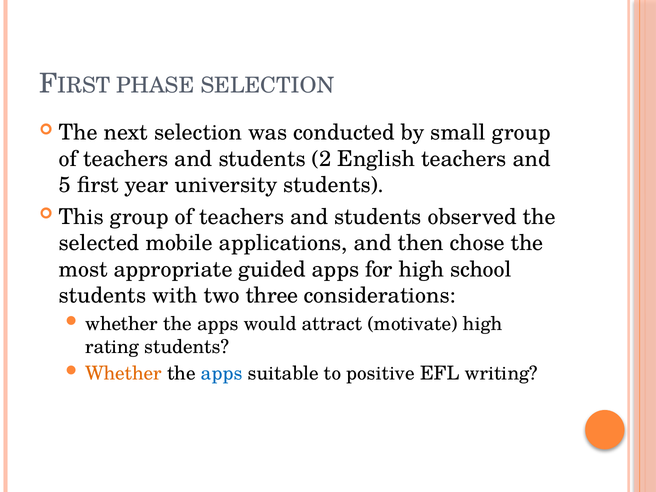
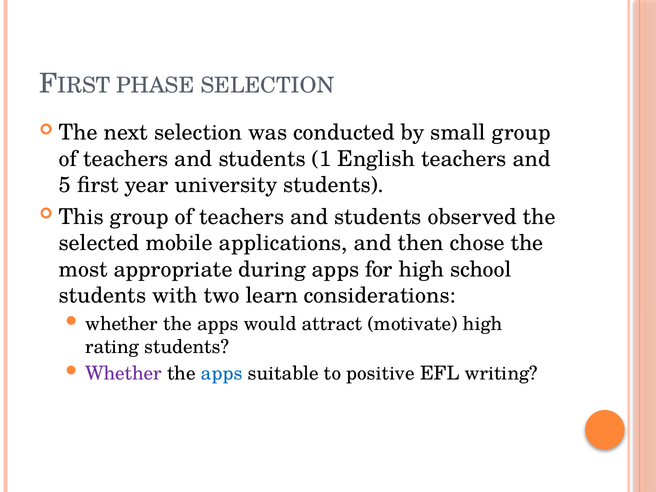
2: 2 -> 1
guided: guided -> during
three: three -> learn
Whether at (124, 374) colour: orange -> purple
